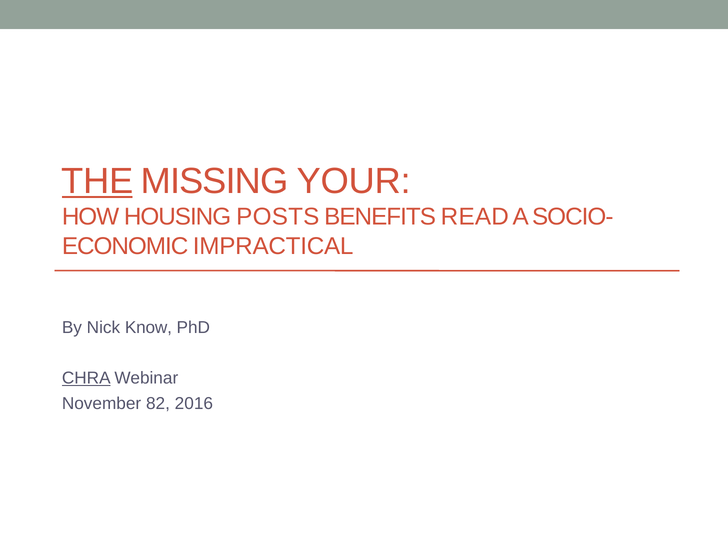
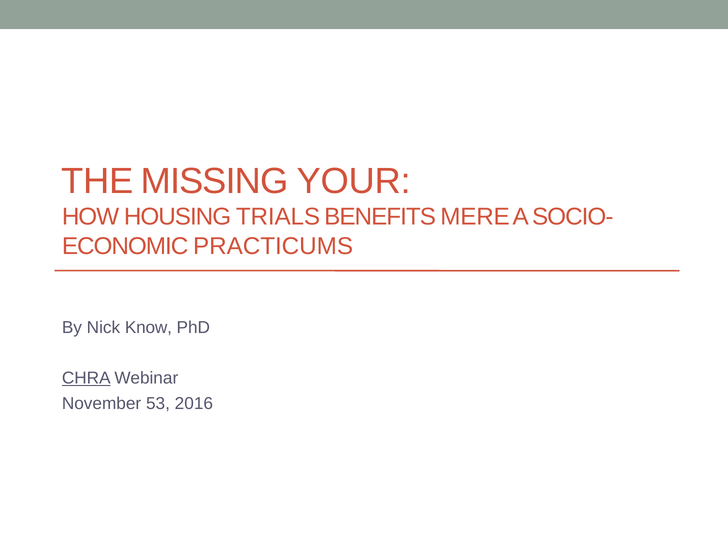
THE underline: present -> none
POSTS: POSTS -> TRIALS
READ: READ -> MERE
IMPRACTICAL: IMPRACTICAL -> PRACTICUMS
82: 82 -> 53
